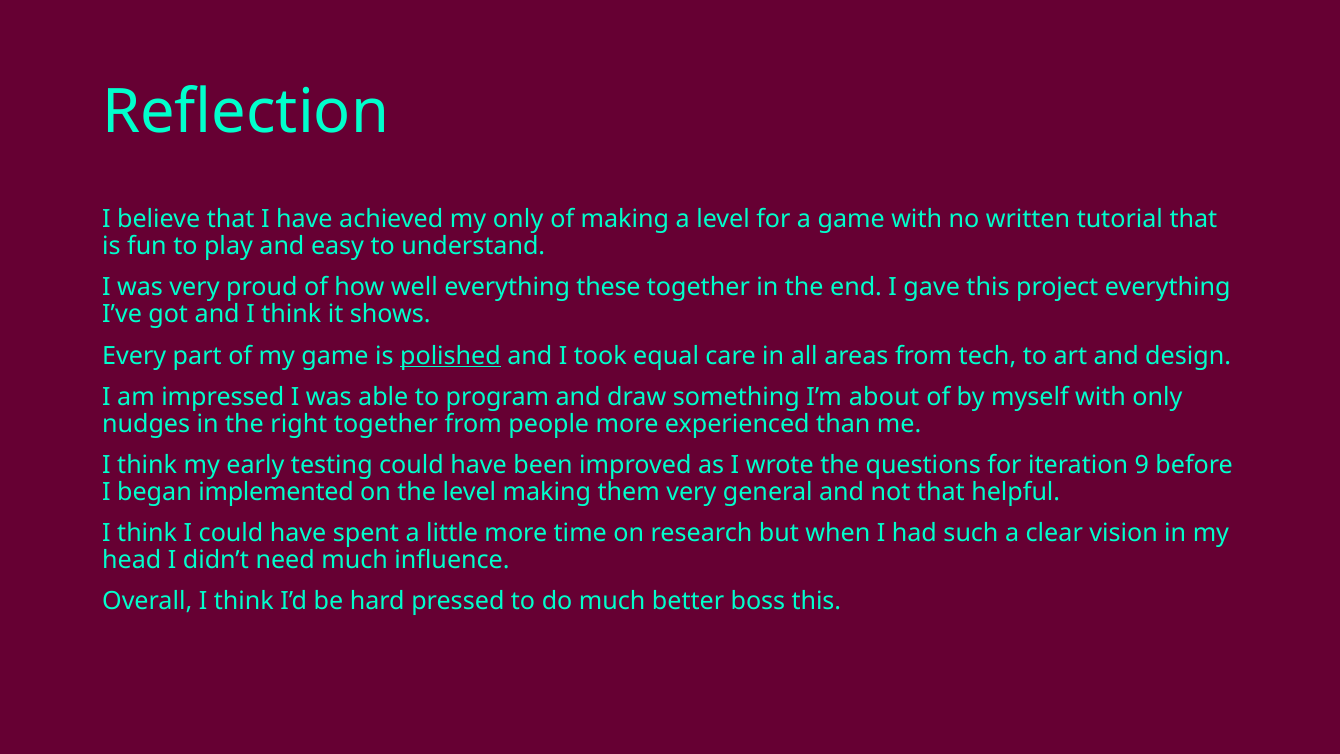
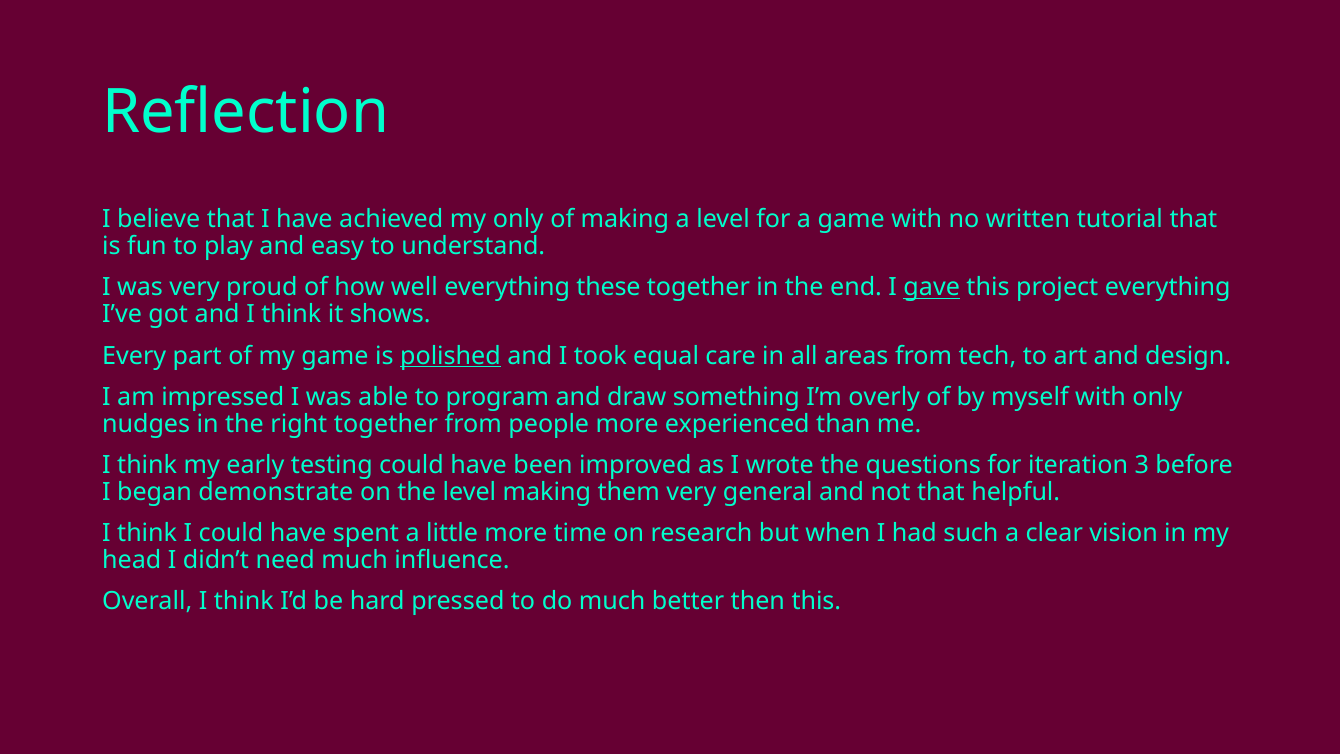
gave underline: none -> present
about: about -> overly
9: 9 -> 3
implemented: implemented -> demonstrate
boss: boss -> then
